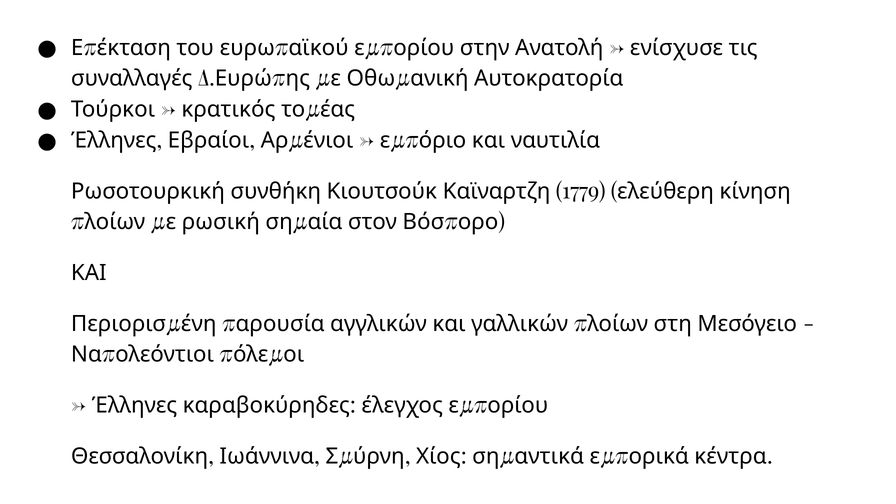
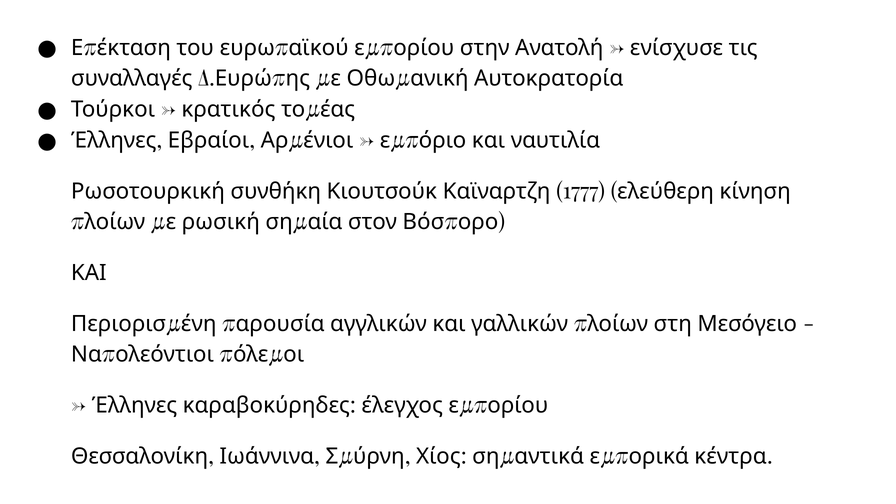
1779: 1779 -> 1777
